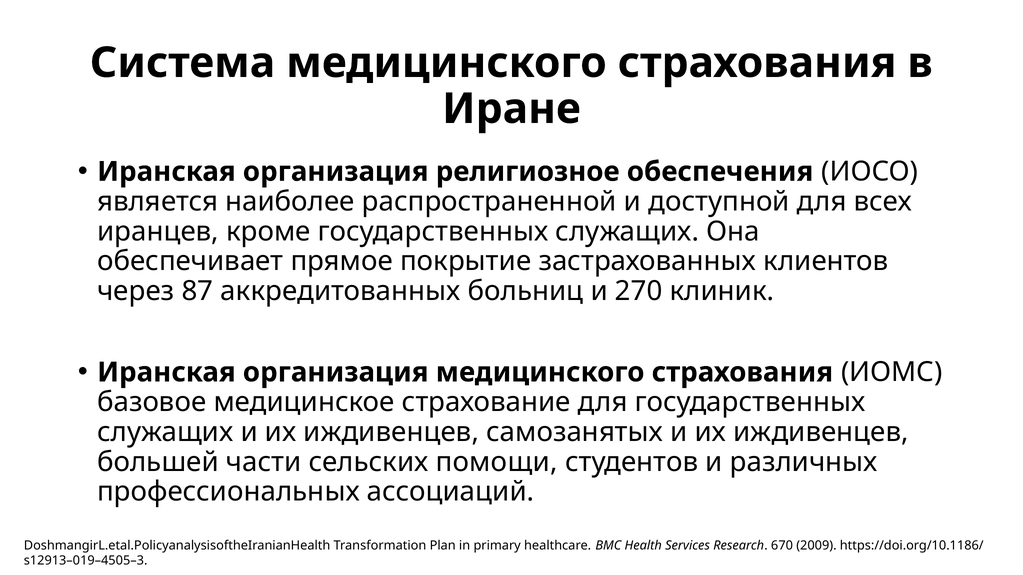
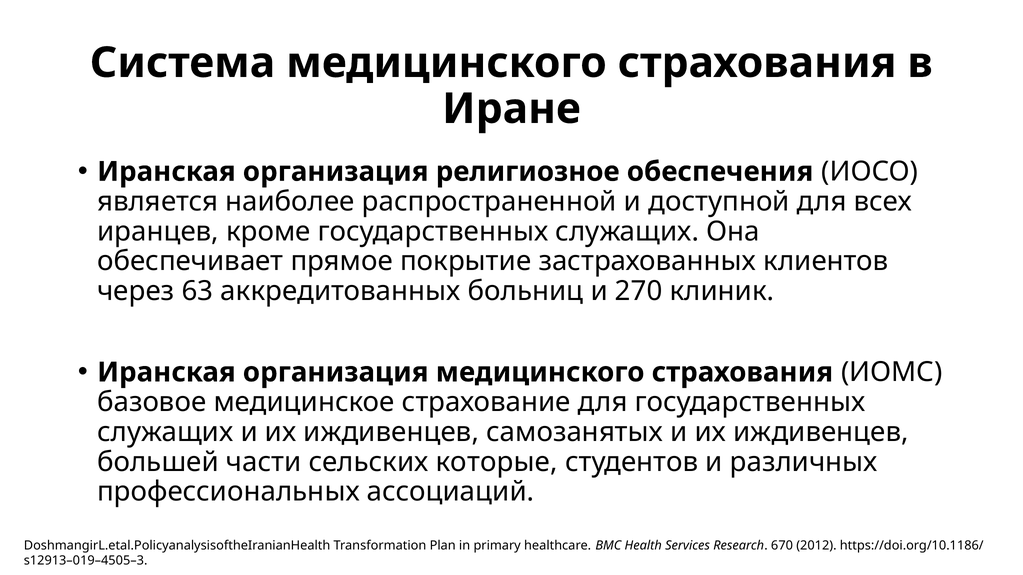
87: 87 -> 63
помощи: помощи -> которые
2009: 2009 -> 2012
